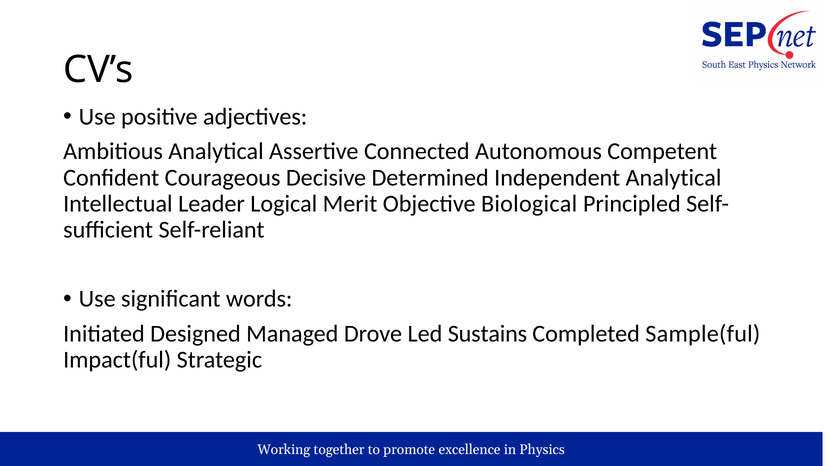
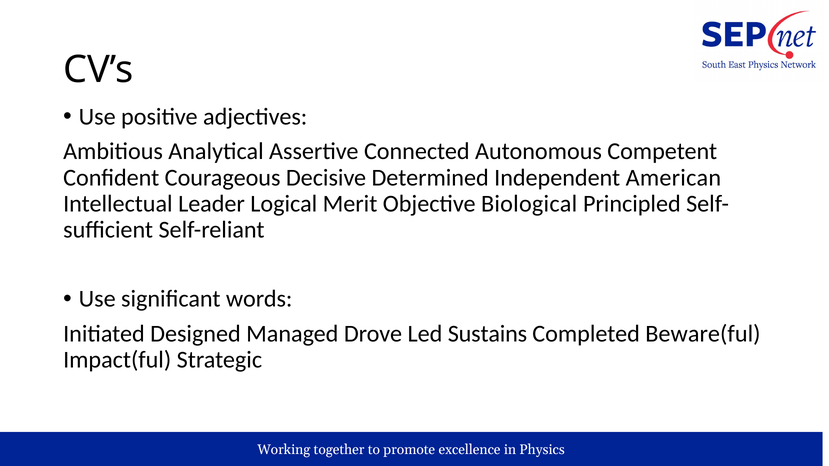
Independent Analytical: Analytical -> American
Sample(ful: Sample(ful -> Beware(ful
